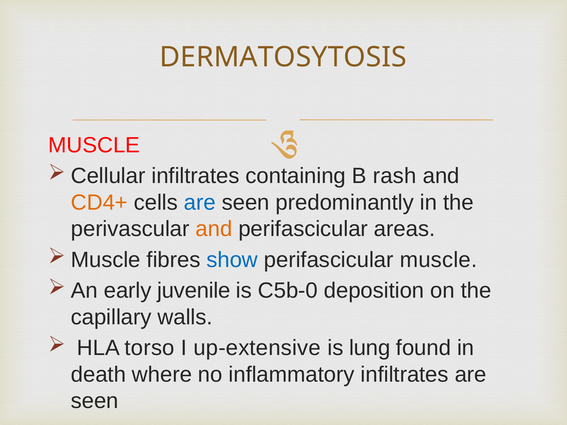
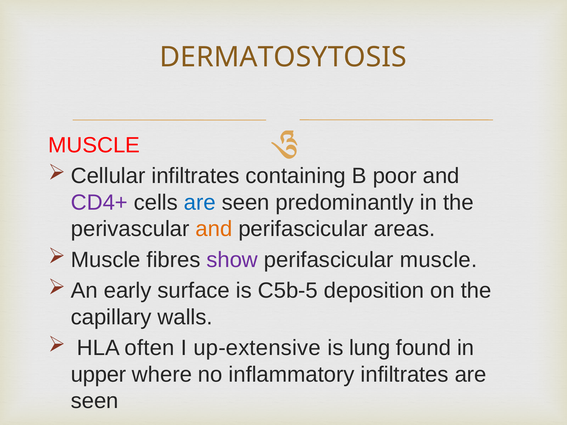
rash: rash -> poor
CD4+ colour: orange -> purple
show colour: blue -> purple
juvenile: juvenile -> surface
C5b‐0: C5b‐0 -> C5b‐5
torso: torso -> often
death: death -> upper
